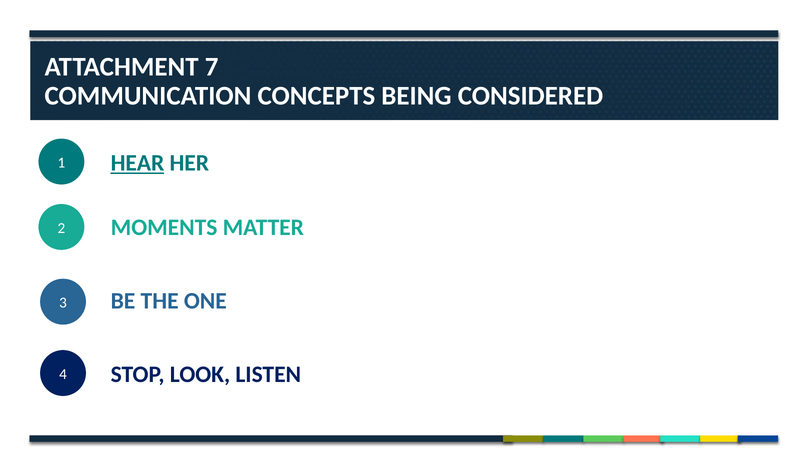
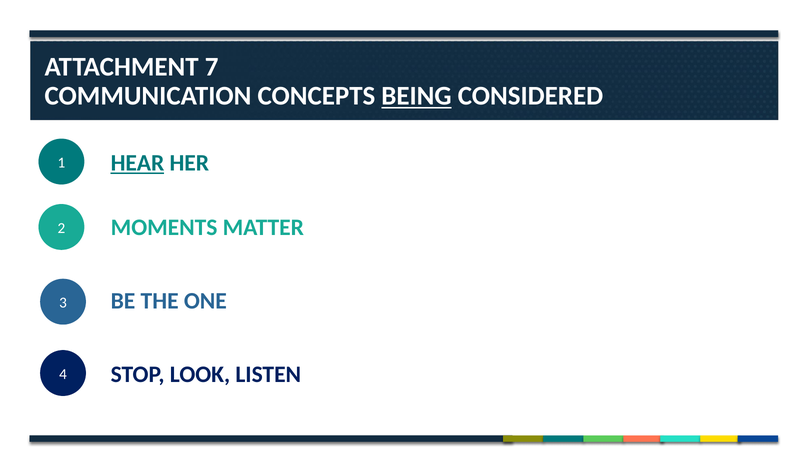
BEING underline: none -> present
